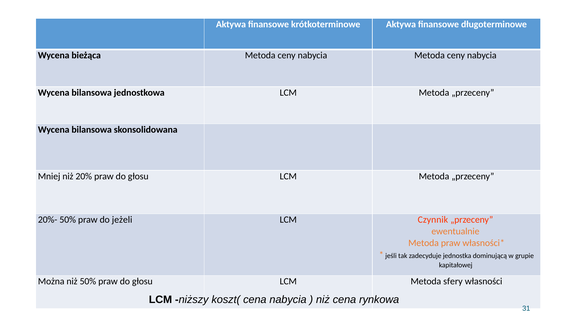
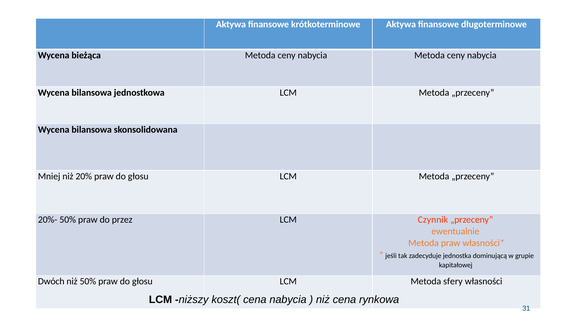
jeżeli: jeżeli -> przez
Można: Można -> Dwóch
